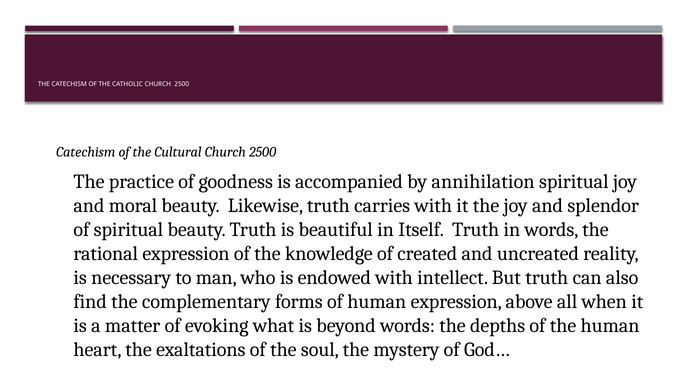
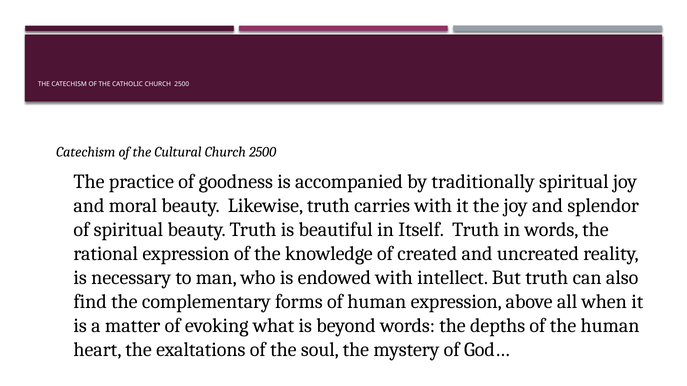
annihilation: annihilation -> traditionally
